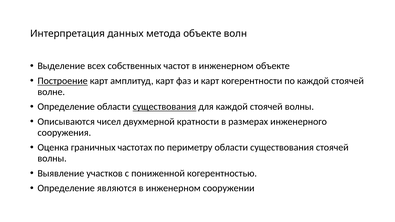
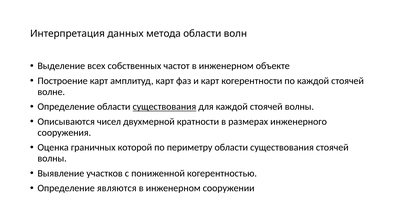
метода объекте: объекте -> области
Построение underline: present -> none
частотах: частотах -> которой
